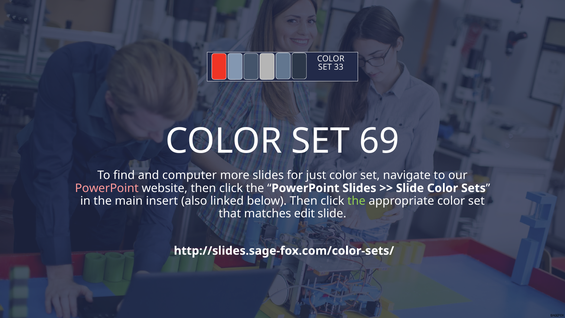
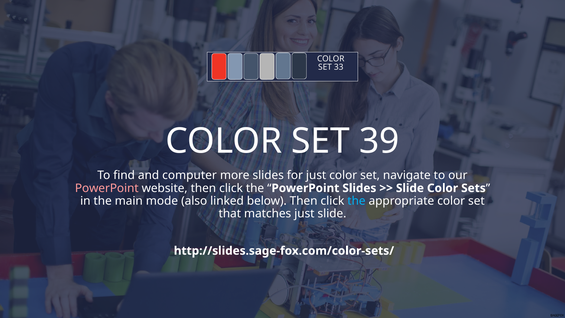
69: 69 -> 39
insert: insert -> mode
the at (356, 201) colour: light green -> light blue
matches edit: edit -> just
